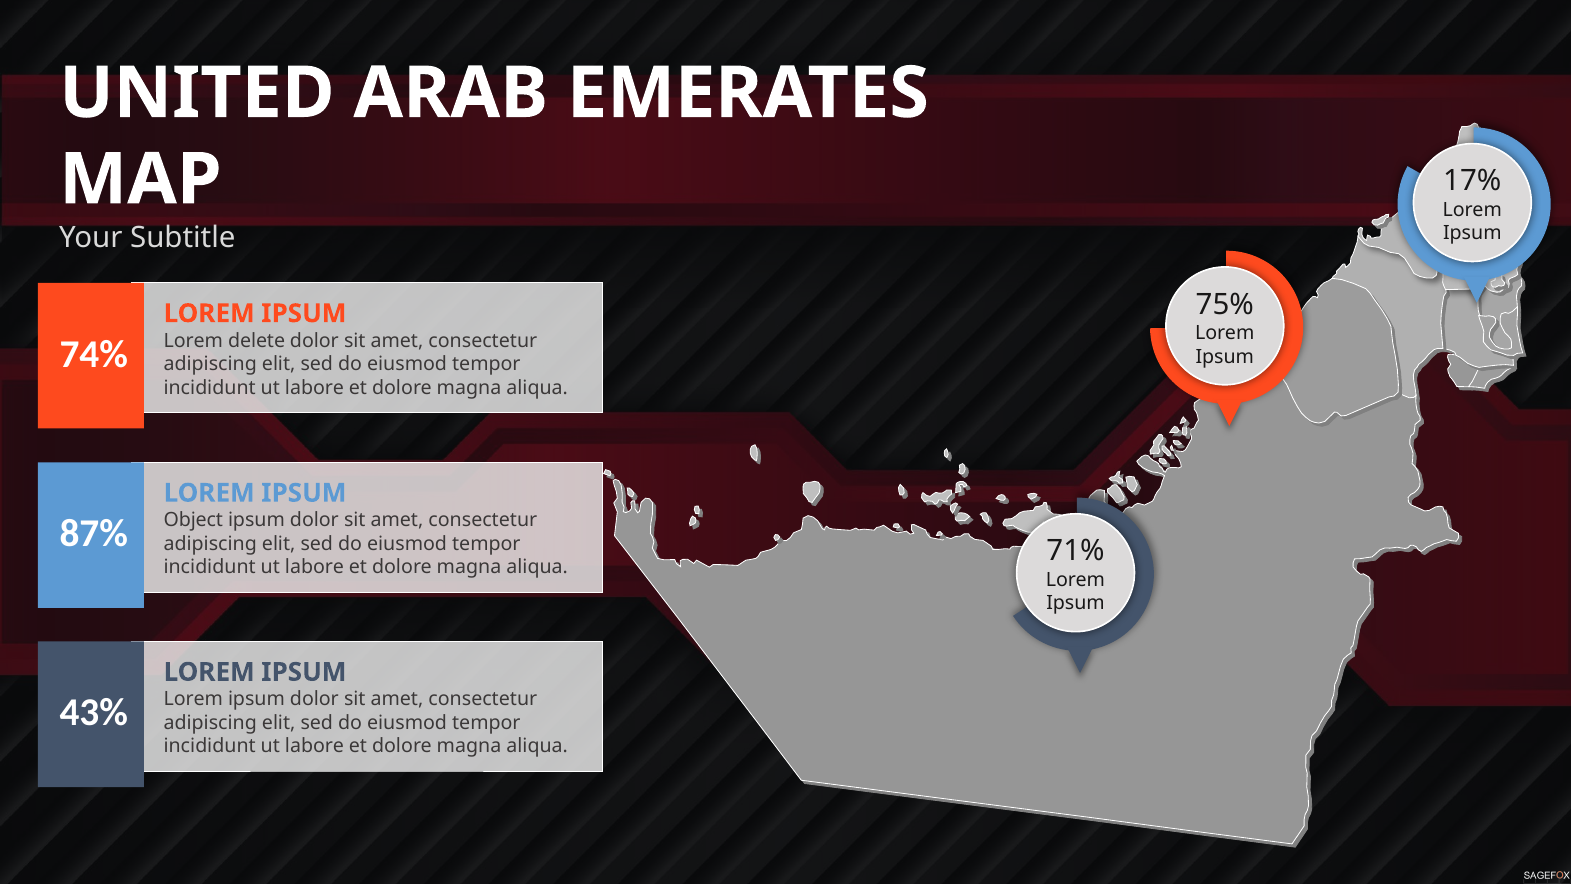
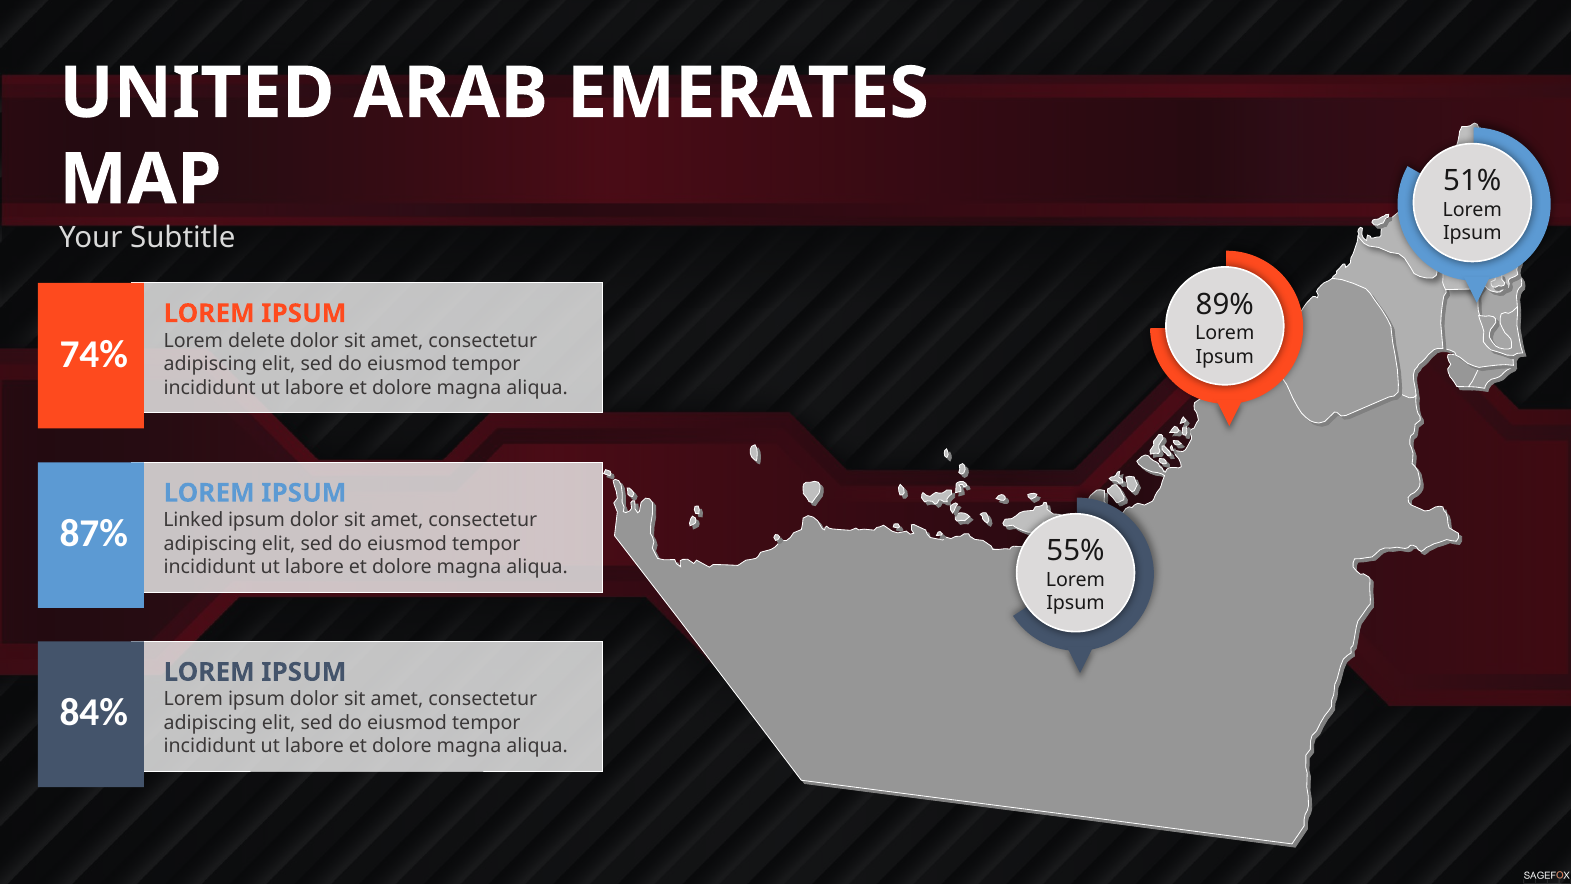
17%: 17% -> 51%
75%: 75% -> 89%
Object: Object -> Linked
71%: 71% -> 55%
43%: 43% -> 84%
